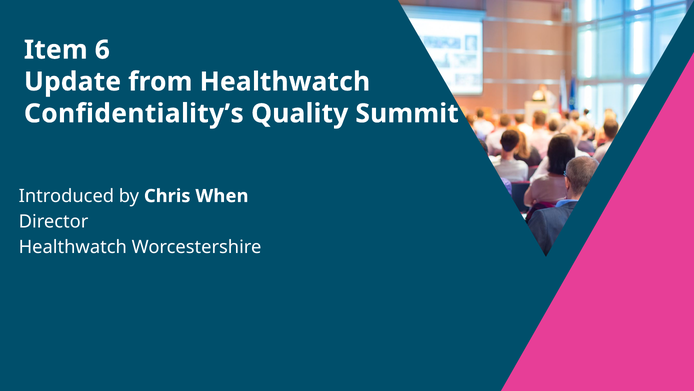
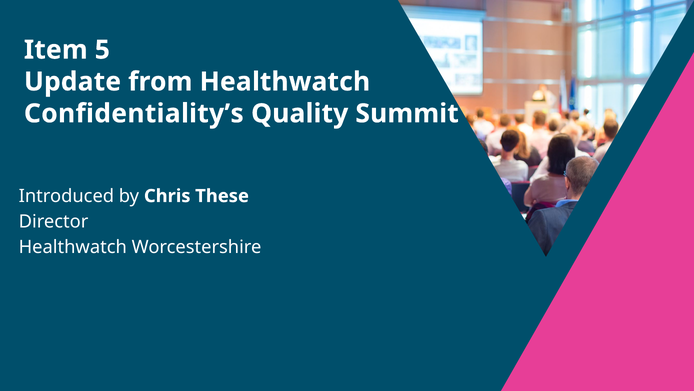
6: 6 -> 5
When: When -> These
